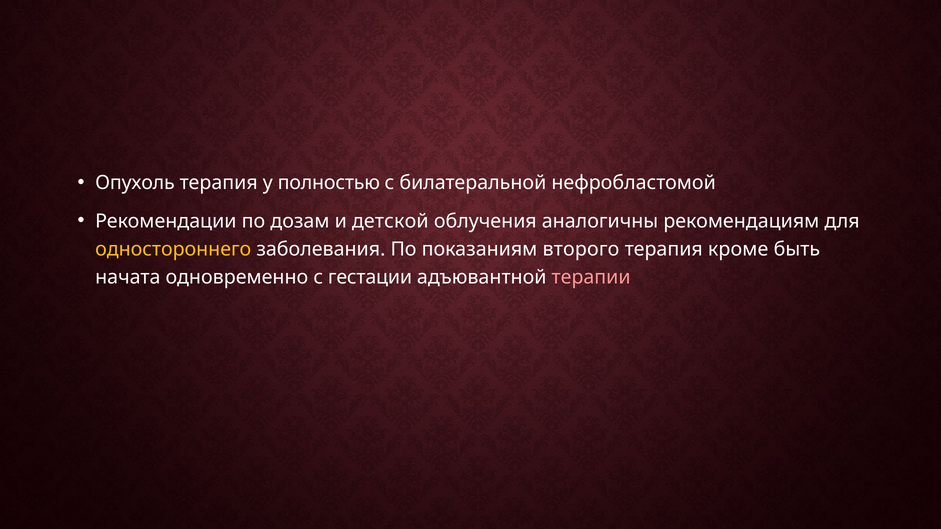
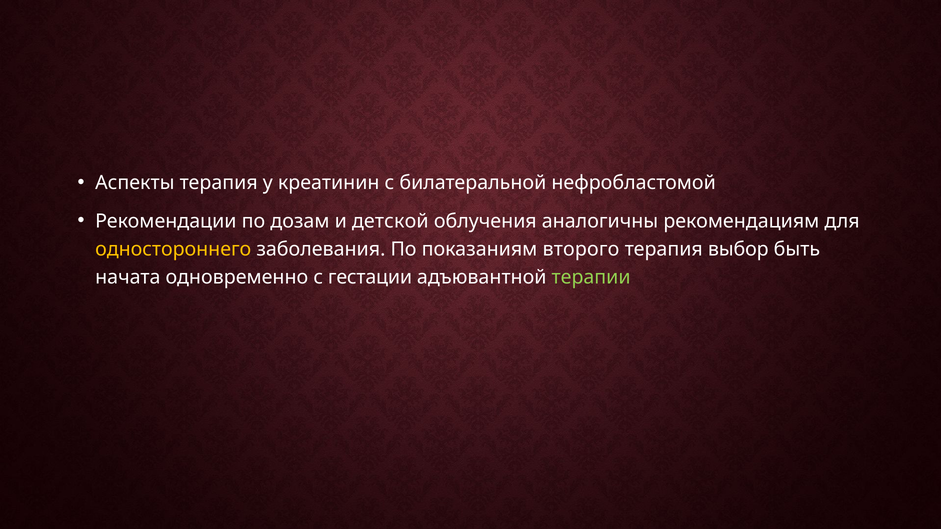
Опухоль: Опухоль -> Аспекты
полностью: полностью -> креатинин
кроме: кроме -> выбор
терапии colour: pink -> light green
